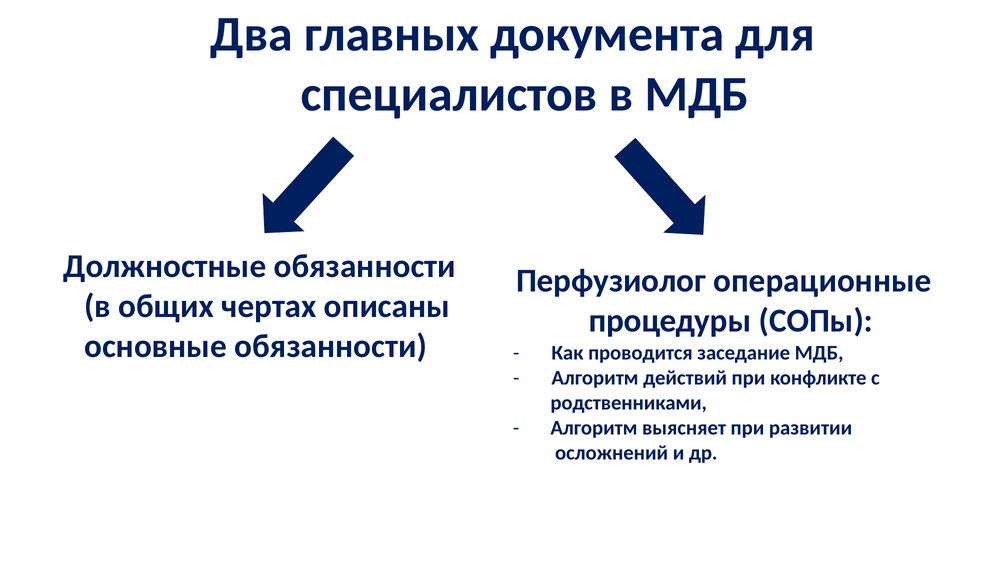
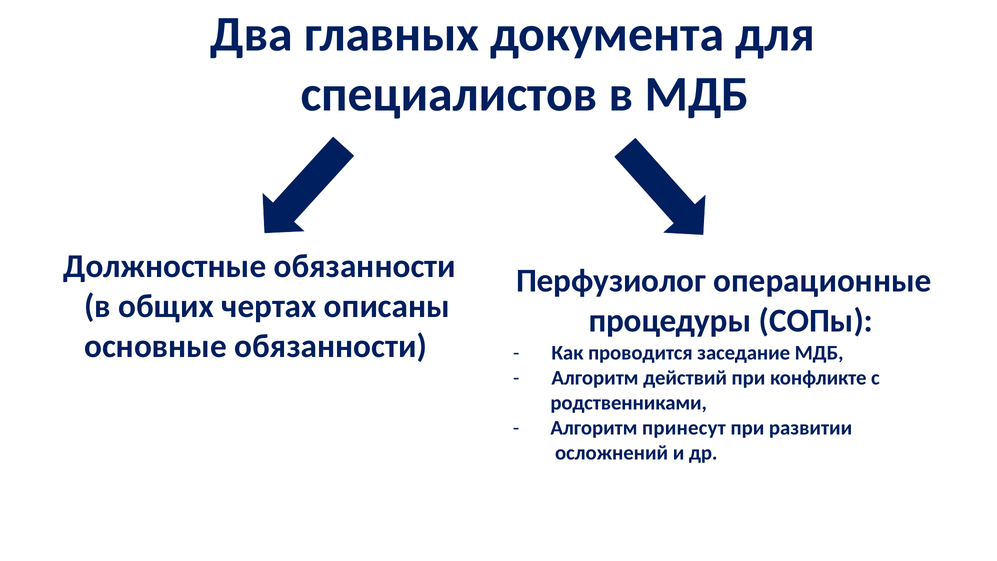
выясняет: выясняет -> принесут
